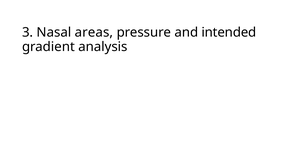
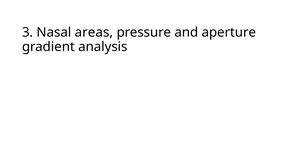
intended: intended -> aperture
